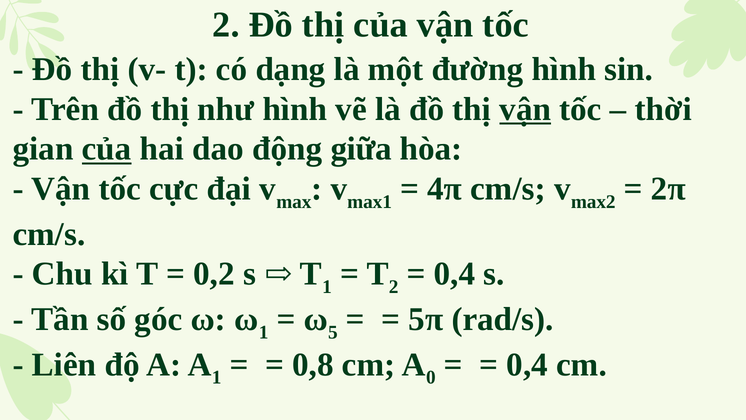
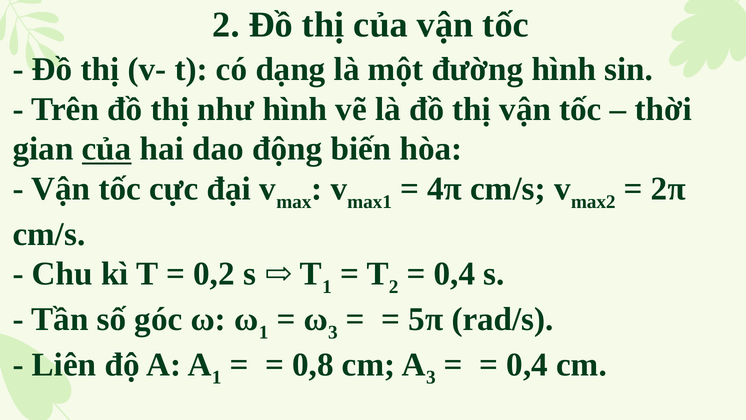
vận at (525, 109) underline: present -> none
giữa: giữa -> biến
ω 5: 5 -> 3
A 0: 0 -> 3
